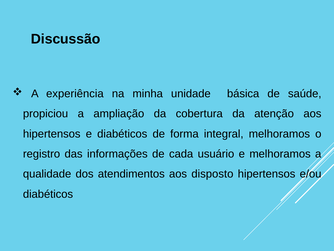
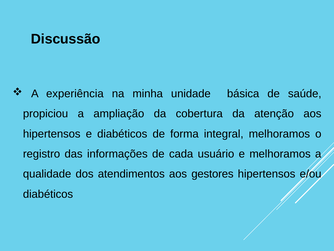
disposto: disposto -> gestores
